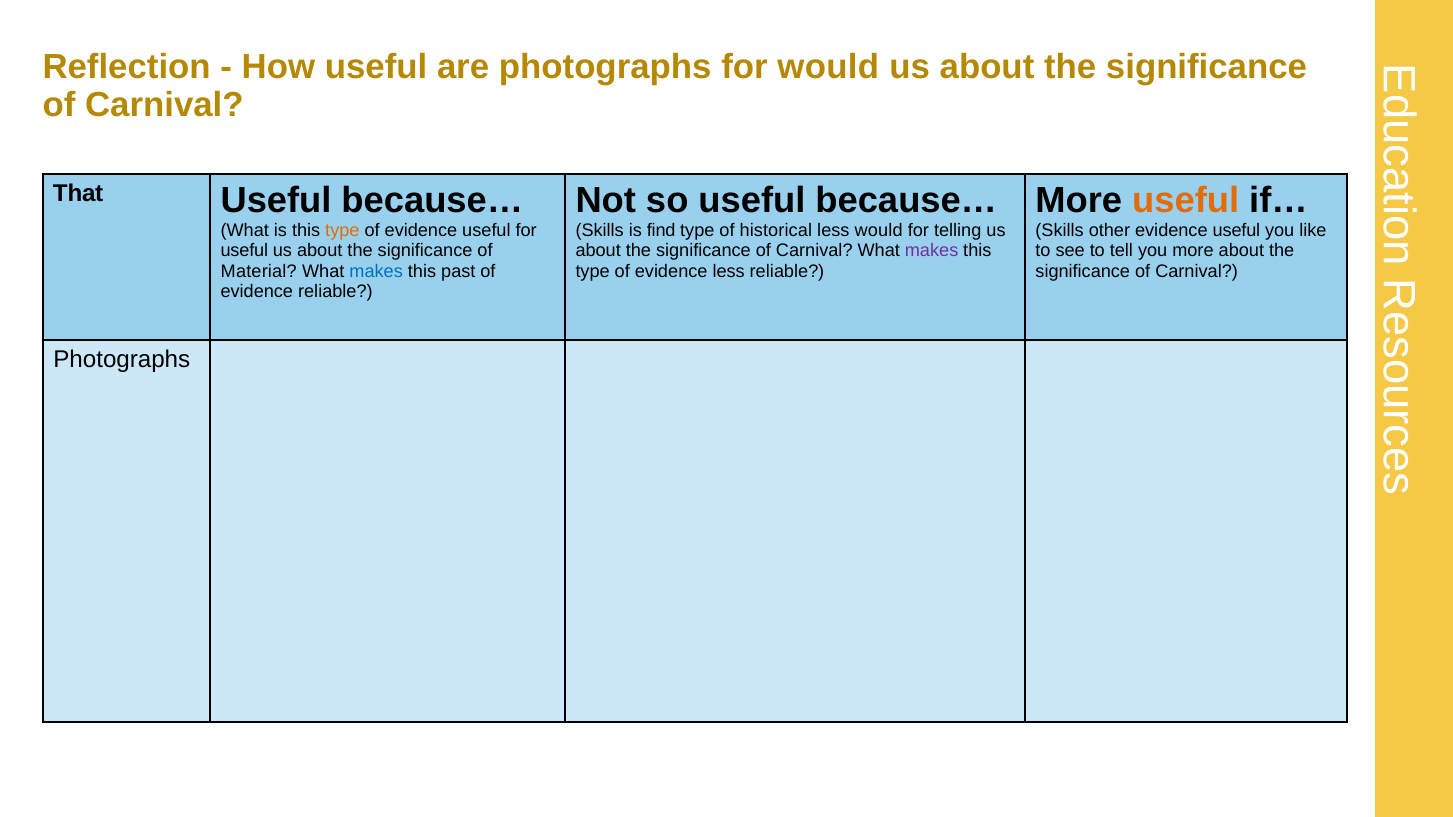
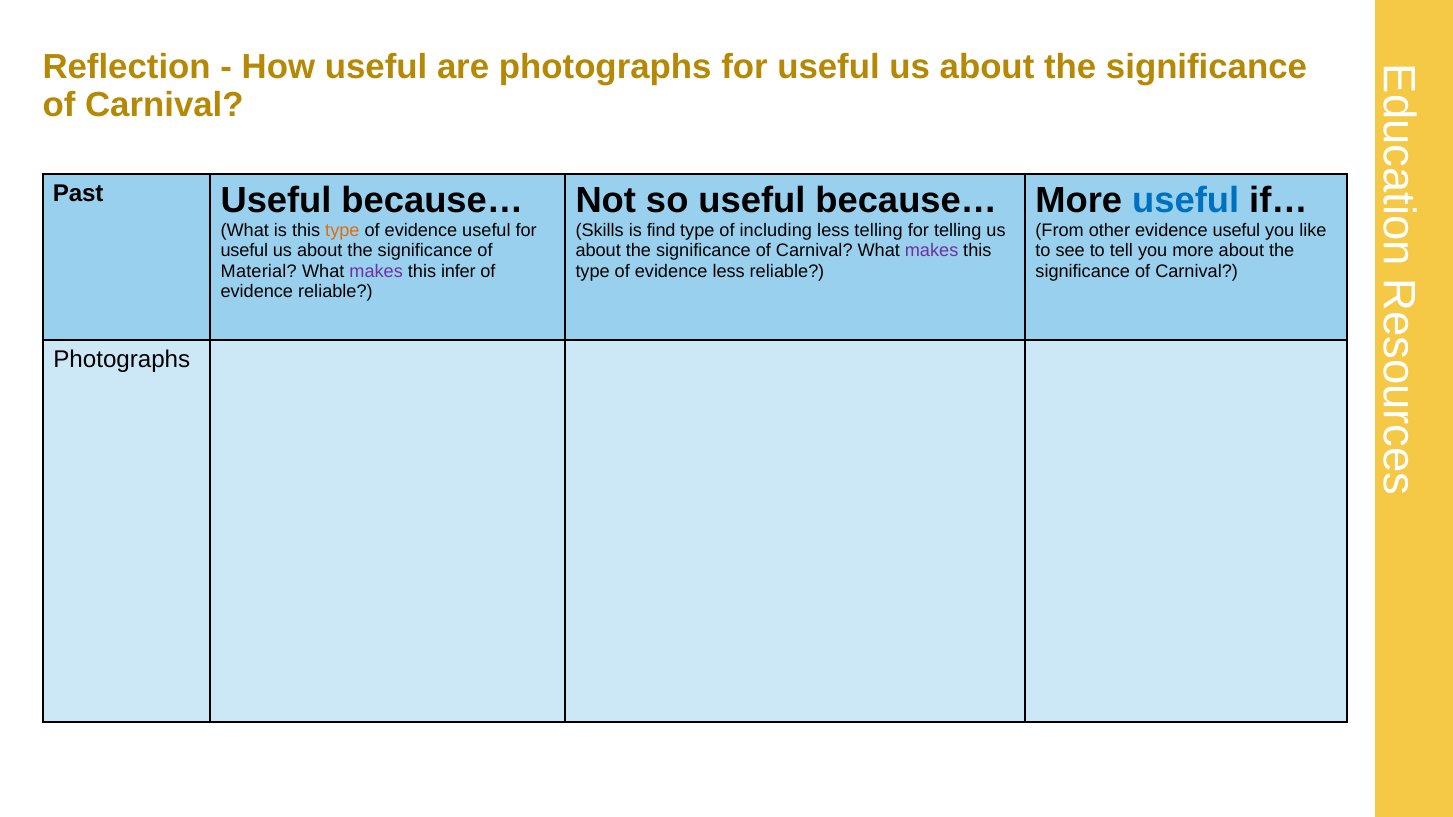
photographs for would: would -> useful
That: That -> Past
useful at (1186, 200) colour: orange -> blue
historical: historical -> including
less would: would -> telling
Skills at (1060, 231): Skills -> From
makes at (376, 271) colour: blue -> purple
past: past -> infer
